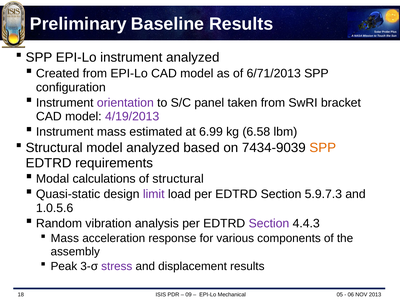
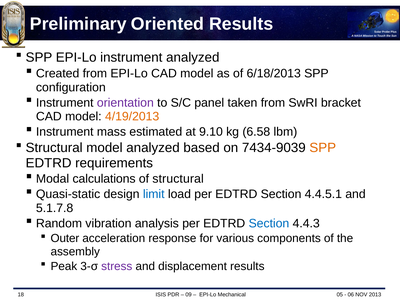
Baseline: Baseline -> Oriented
6/71/2013: 6/71/2013 -> 6/18/2013
4/19/2013 colour: purple -> orange
6.99: 6.99 -> 9.10
limit colour: purple -> blue
5.9.7.3: 5.9.7.3 -> 4.4.5.1
1.0.5.6: 1.0.5.6 -> 5.1.7.8
Section at (269, 223) colour: purple -> blue
Mass at (65, 238): Mass -> Outer
